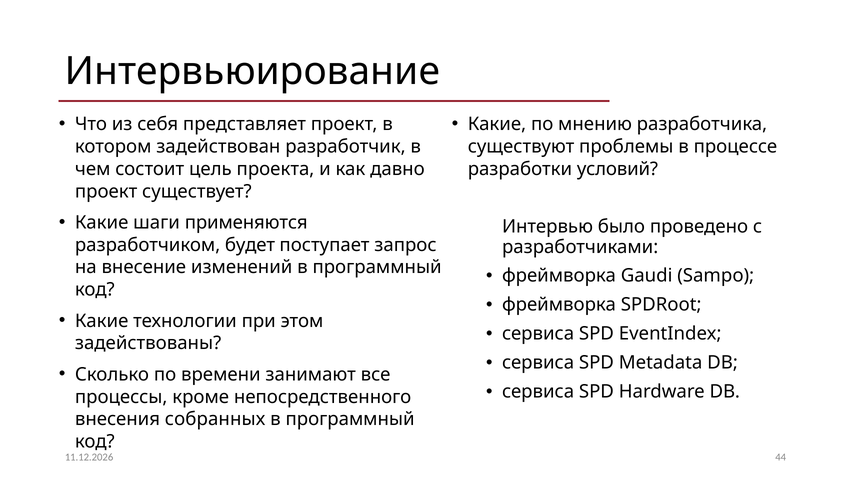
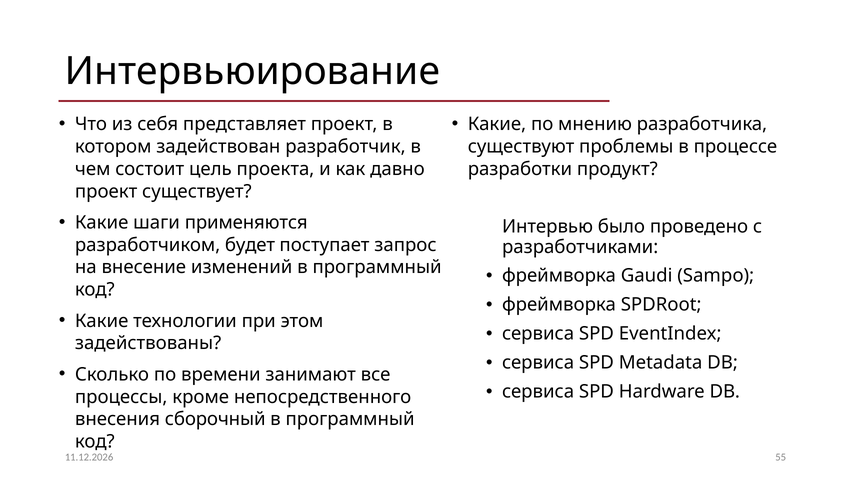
условий: условий -> продукт
собранных: собранных -> сборочный
44: 44 -> 55
